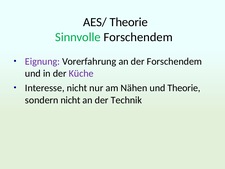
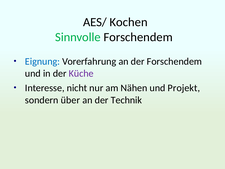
AES/ Theorie: Theorie -> Kochen
Eignung colour: purple -> blue
und Theorie: Theorie -> Projekt
sondern nicht: nicht -> über
